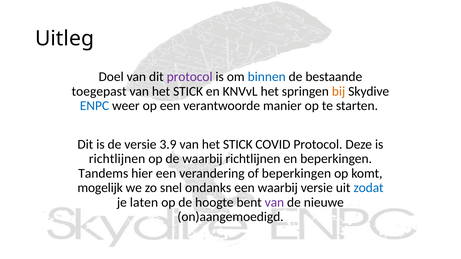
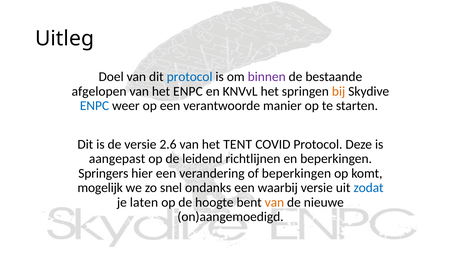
protocol at (190, 77) colour: purple -> blue
binnen colour: blue -> purple
toegepast: toegepast -> afgelopen
STICK at (188, 91): STICK -> ENPC
3.9: 3.9 -> 2.6
STICK at (238, 144): STICK -> TENT
richtlijnen at (117, 159): richtlijnen -> aangepast
de waarbij: waarbij -> leidend
Tandems: Tandems -> Springers
van at (274, 202) colour: purple -> orange
